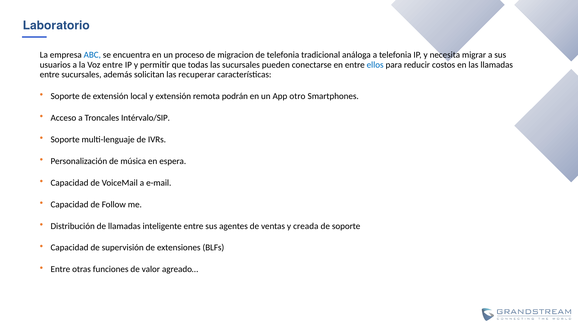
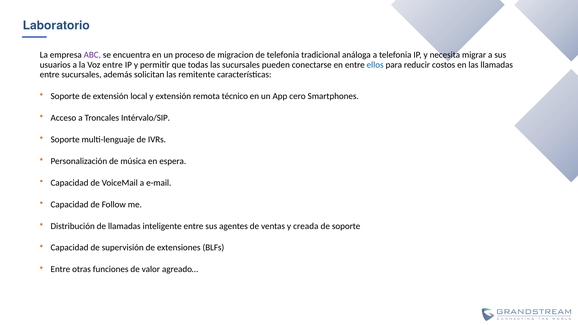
ABC colour: blue -> purple
recuperar: recuperar -> remitente
podrán: podrán -> técnico
otro: otro -> cero
